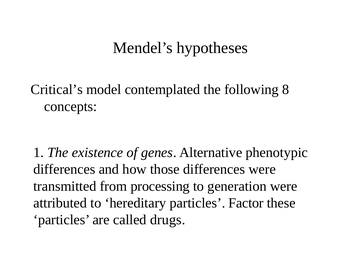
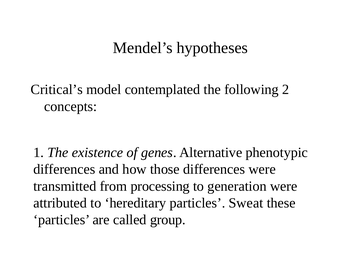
8: 8 -> 2
Factor: Factor -> Sweat
drugs: drugs -> group
